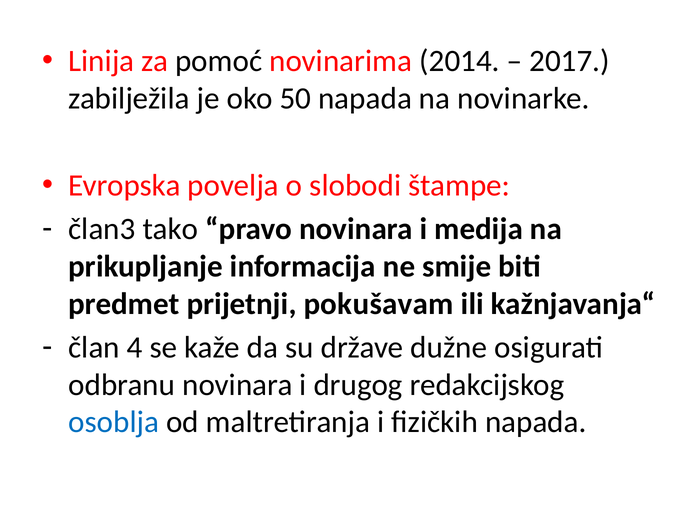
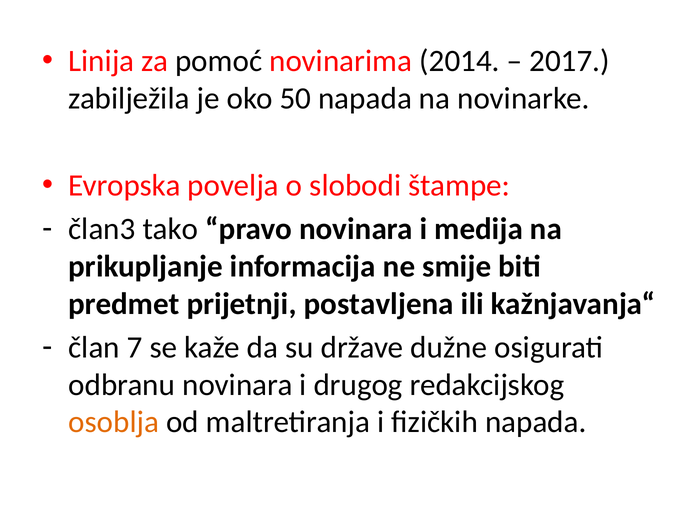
pokušavam: pokušavam -> postavljena
4: 4 -> 7
osoblja colour: blue -> orange
